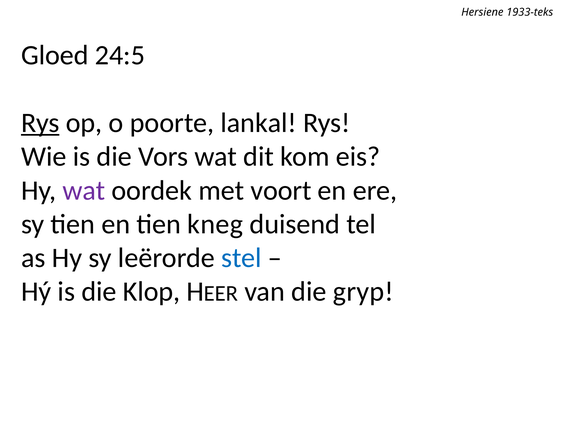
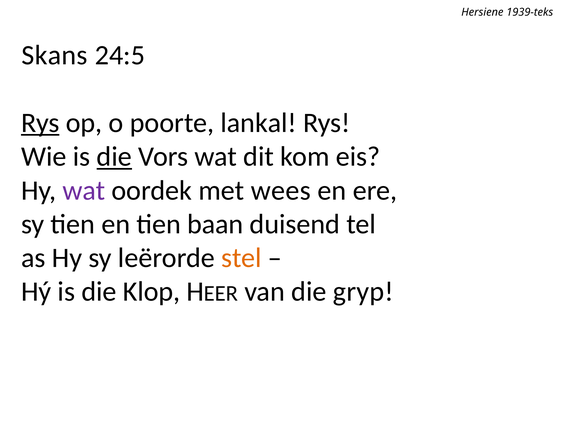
1933-teks: 1933-teks -> 1939-teks
Gloed: Gloed -> Skans
die at (114, 157) underline: none -> present
voort: voort -> wees
kneg: kneg -> baan
stel colour: blue -> orange
